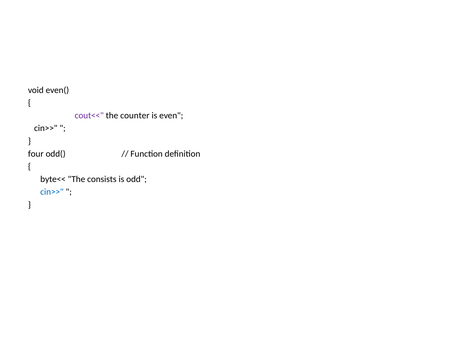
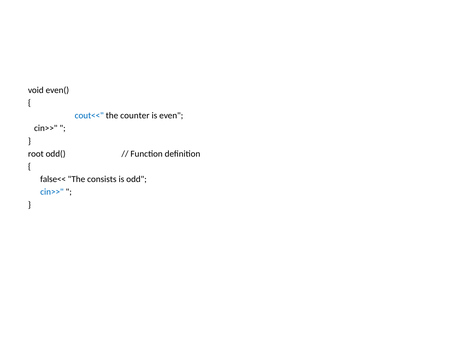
cout<< colour: purple -> blue
four: four -> root
byte<<: byte<< -> false<<
